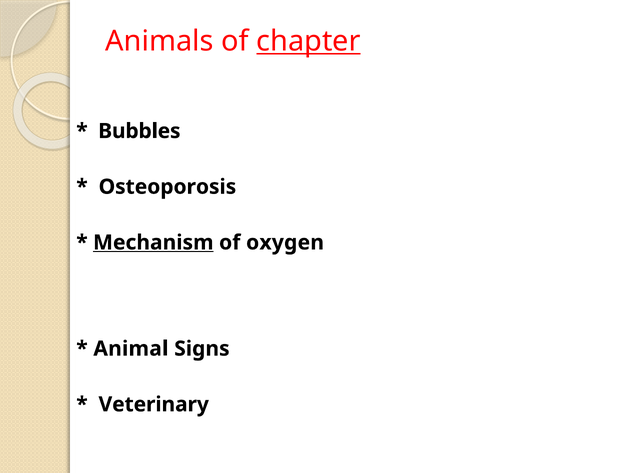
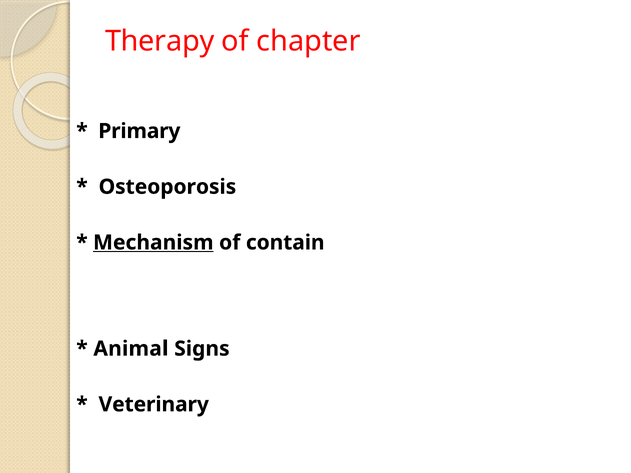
Animals: Animals -> Therapy
chapter underline: present -> none
Bubbles: Bubbles -> Primary
oxygen: oxygen -> contain
